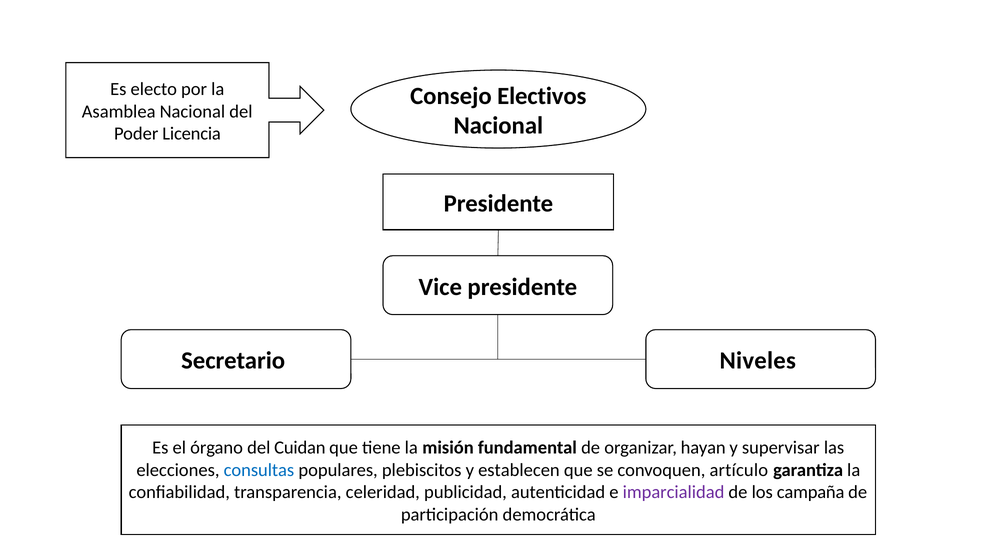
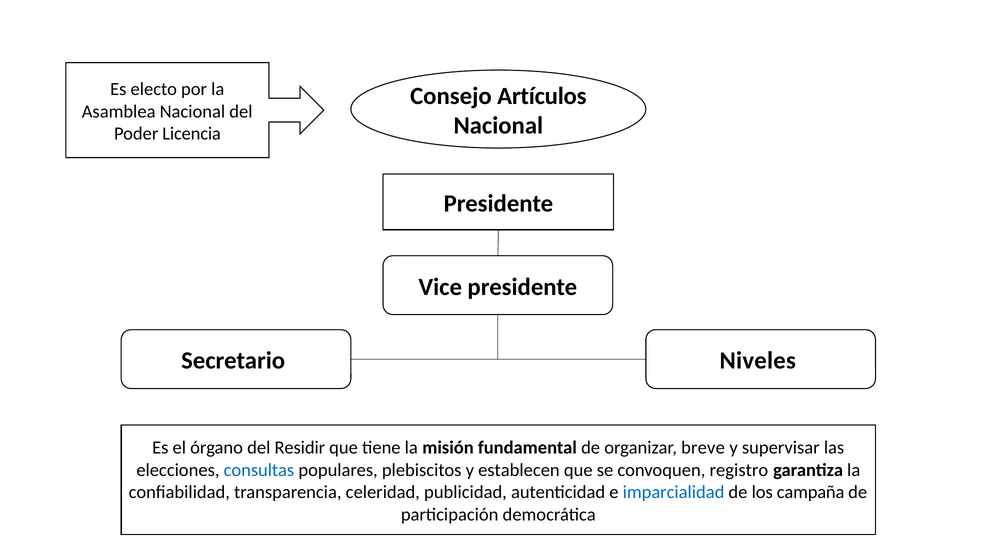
Electivos: Electivos -> Artículos
Cuidan: Cuidan -> Residir
hayan: hayan -> breve
artículo: artículo -> registro
imparcialidad colour: purple -> blue
